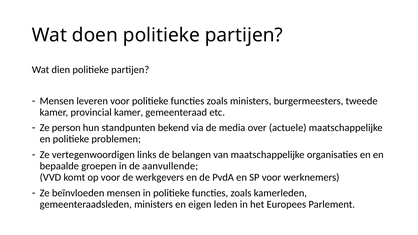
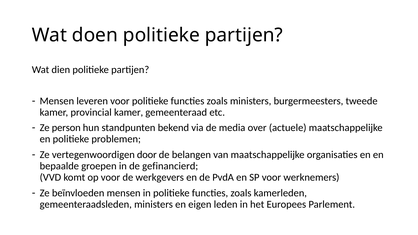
links: links -> door
aanvullende: aanvullende -> gefinancierd
